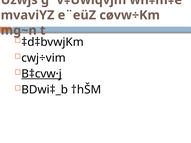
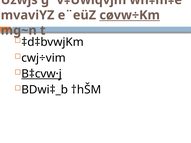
cøvw÷Km underline: none -> present
